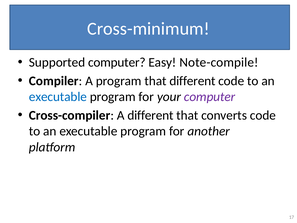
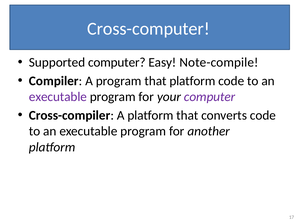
Cross-minimum: Cross-minimum -> Cross-computer
that different: different -> platform
executable at (58, 97) colour: blue -> purple
A different: different -> platform
